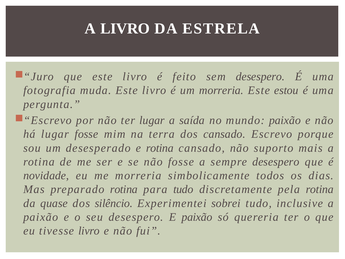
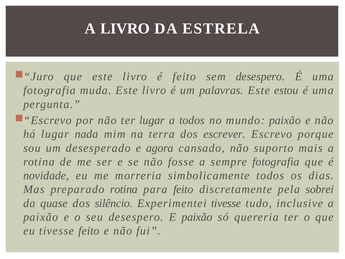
um morreria: morreria -> palavras
a saída: saída -> todos
lugar fosse: fosse -> nada
dos cansado: cansado -> escrever
e rotina: rotina -> agora
sempre desespero: desespero -> fotografia
para tudo: tudo -> feito
pela rotina: rotina -> sobrei
Experimentei sobrei: sobrei -> tivesse
tivesse livro: livro -> feito
